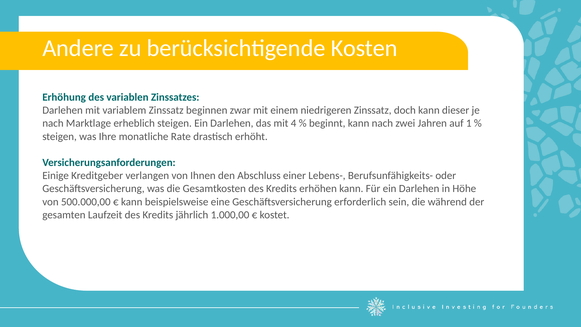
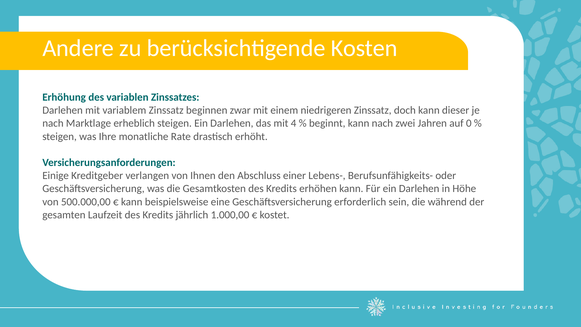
1: 1 -> 0
